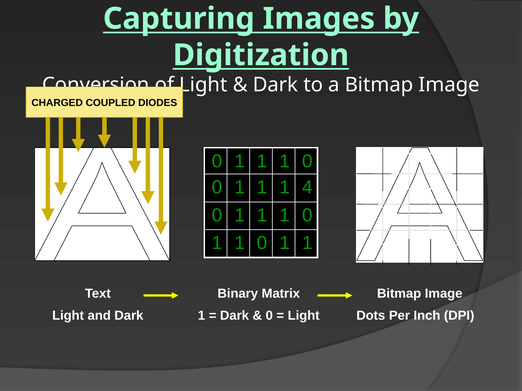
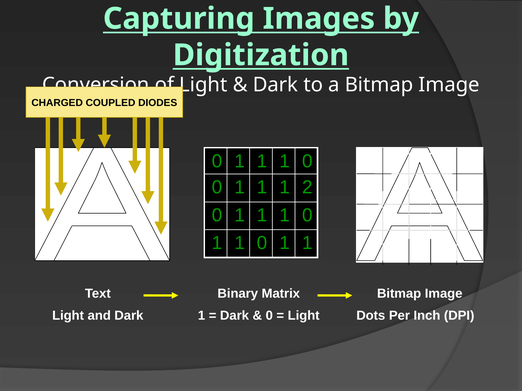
4: 4 -> 2
